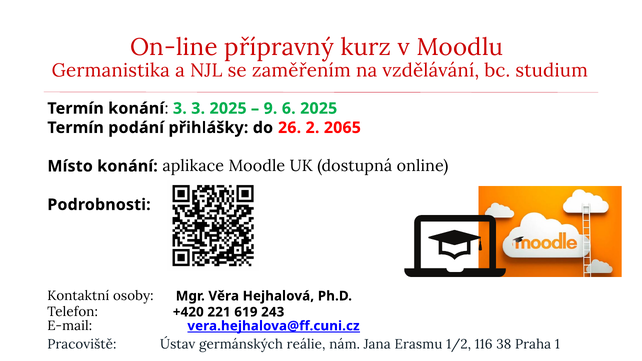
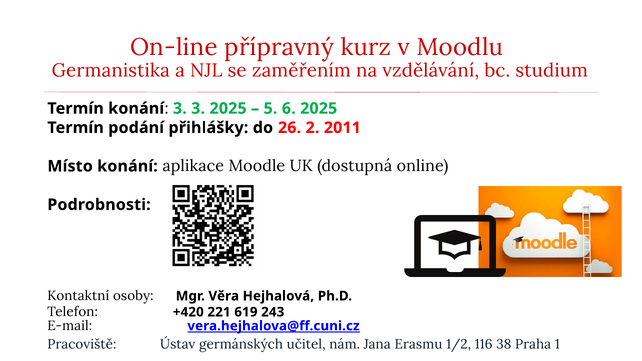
9: 9 -> 5
2065: 2065 -> 2011
reálie: reálie -> učitel
